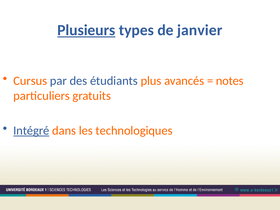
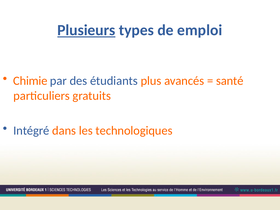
janvier: janvier -> emploi
Cursus: Cursus -> Chimie
notes: notes -> santé
Intégré underline: present -> none
